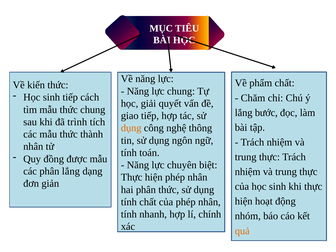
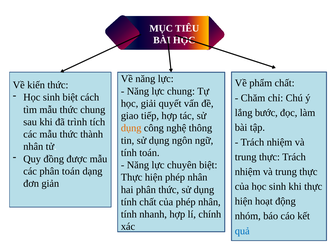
sinh tiếp: tiếp -> biệt
phân lắng: lắng -> toán
quả colour: orange -> blue
